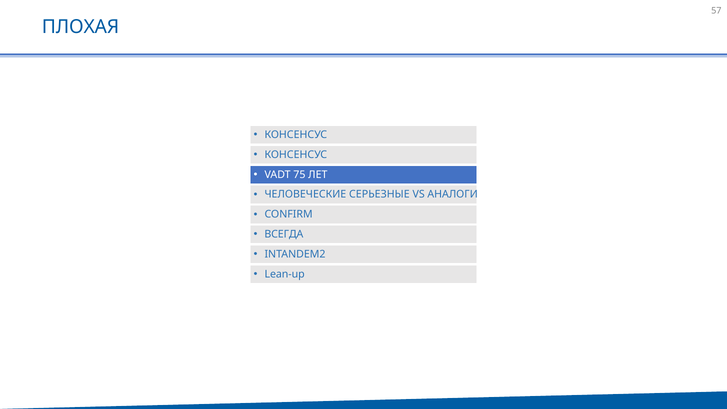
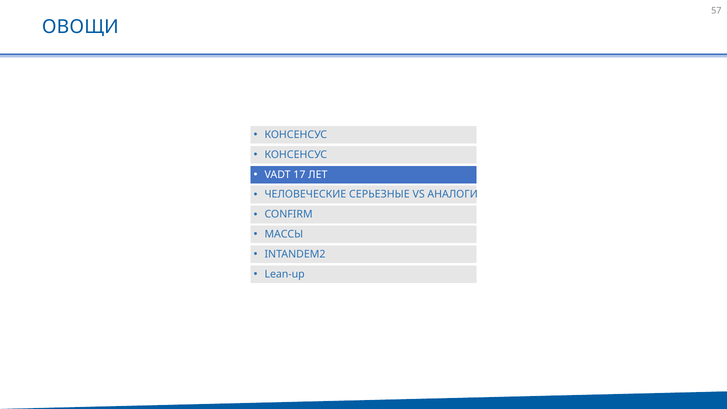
ПЛОХАЯ: ПЛОХАЯ -> ОВОЩИ
75: 75 -> 17
ВСЕГДА: ВСЕГДА -> МАССЫ
